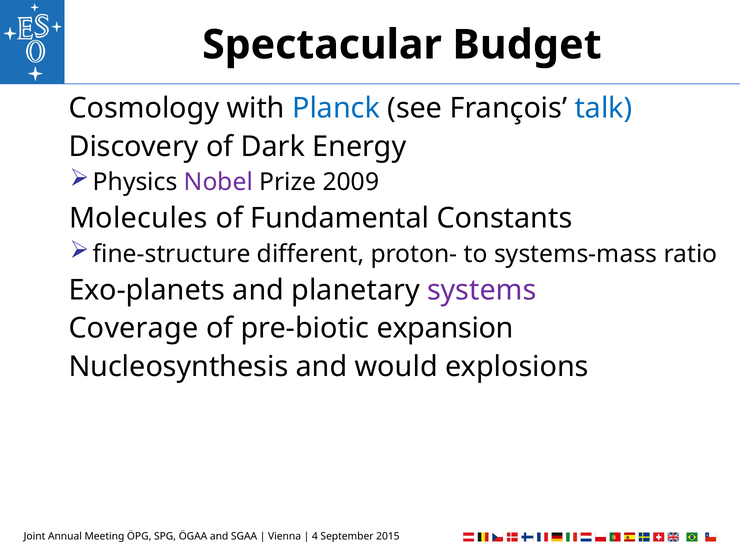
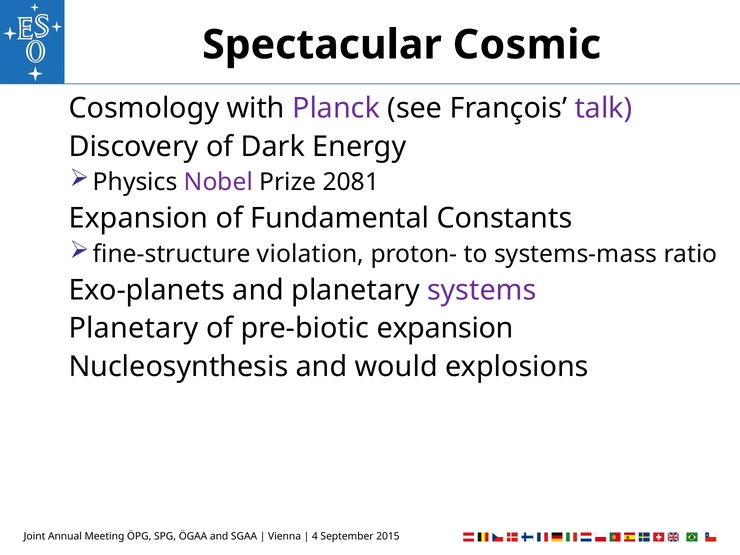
Budget: Budget -> Cosmic
Planck colour: blue -> purple
talk colour: blue -> purple
2009: 2009 -> 2081
Molecules at (138, 218): Molecules -> Expansion
different: different -> violation
Coverage at (133, 328): Coverage -> Planetary
